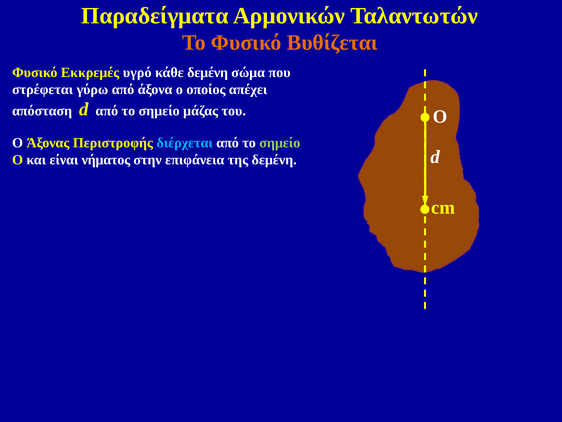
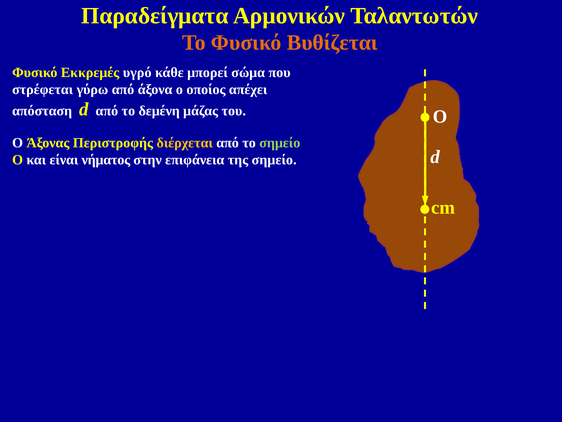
κάθε δεμένη: δεμένη -> μπορεί
d από το σημείο: σημείο -> δεμένη
διέρχεται colour: light blue -> yellow
της δεμένη: δεμένη -> σημείο
